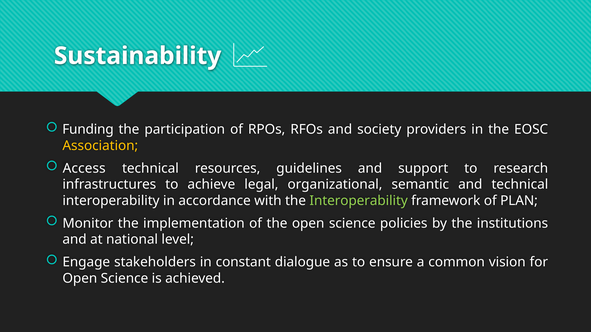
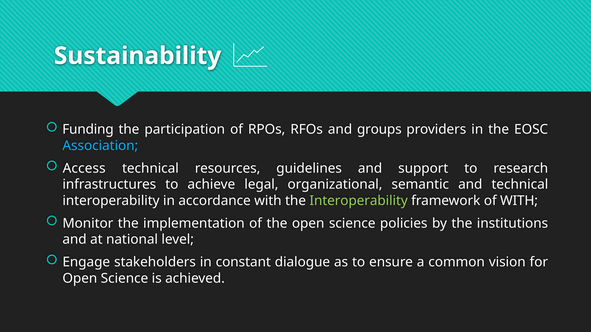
society: society -> groups
Association colour: yellow -> light blue
of PLAN: PLAN -> WITH
